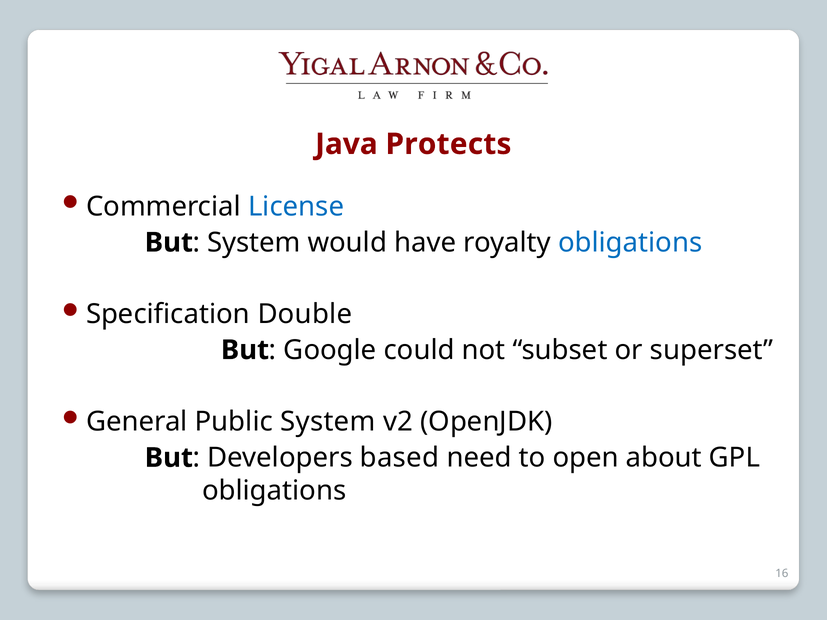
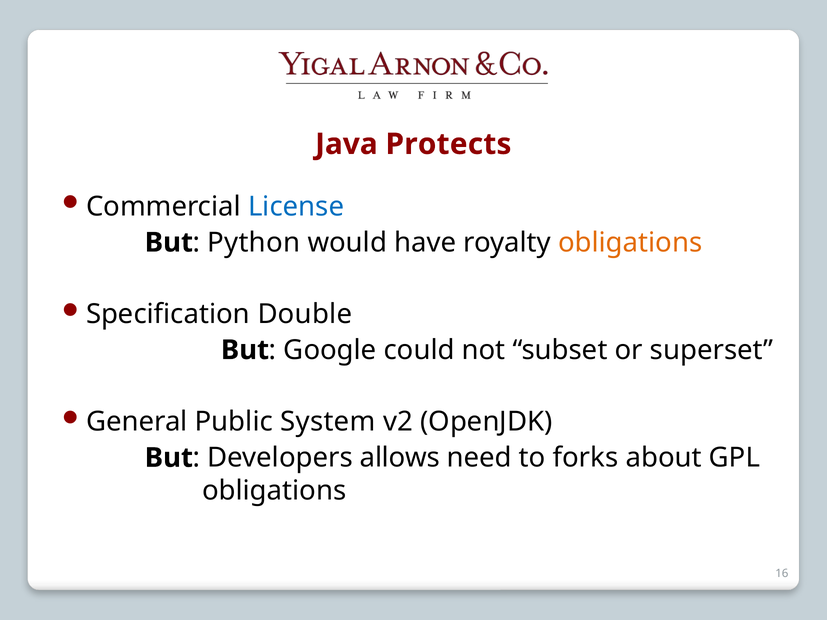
System at (254, 243): System -> Python
obligations at (630, 243) colour: blue -> orange
based: based -> allows
open: open -> forks
